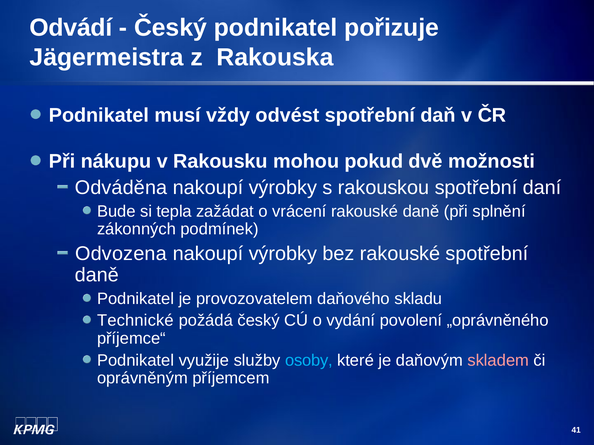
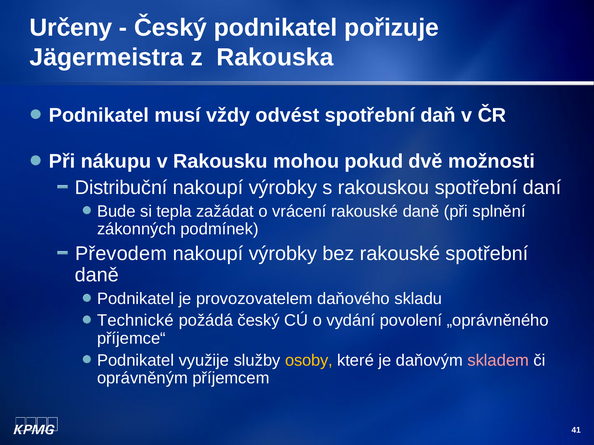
Odvádí: Odvádí -> Určeny
Odváděna: Odváděna -> Distribuční
Odvozena: Odvozena -> Převodem
osoby colour: light blue -> yellow
